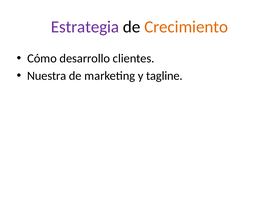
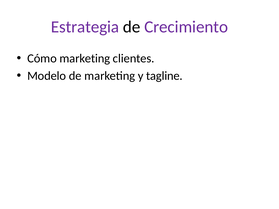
Crecimiento colour: orange -> purple
Cómo desarrollo: desarrollo -> marketing
Nuestra: Nuestra -> Modelo
